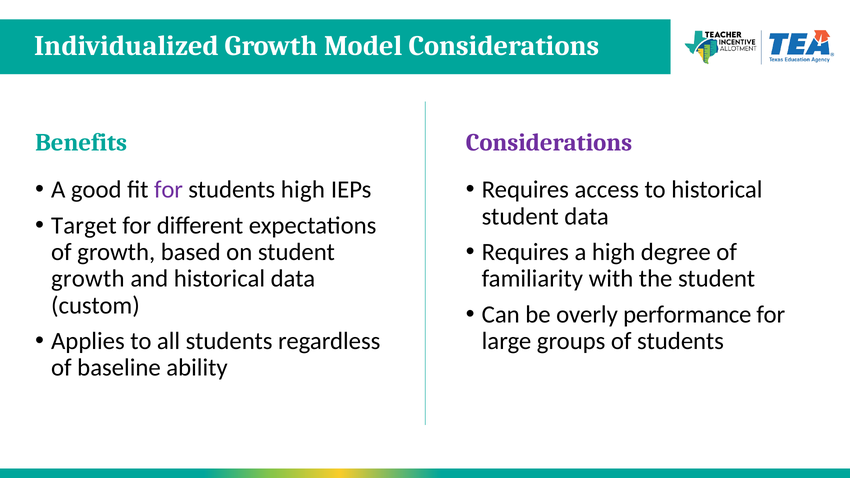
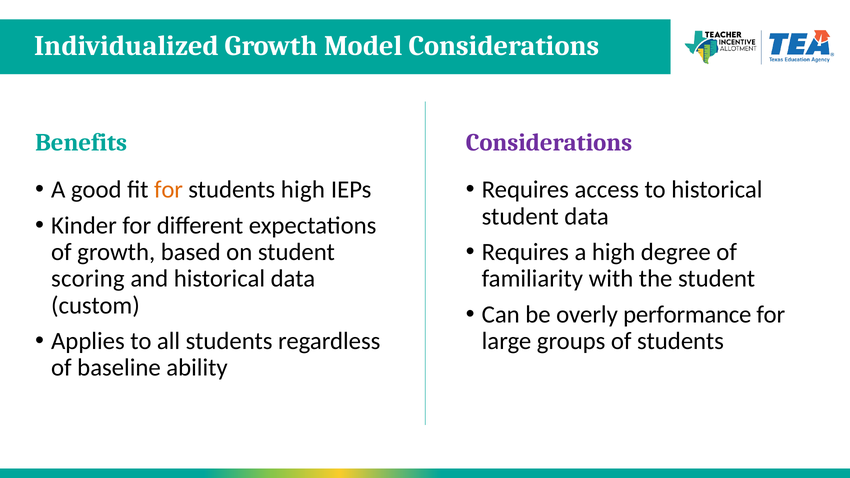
for at (169, 190) colour: purple -> orange
Target: Target -> Kinder
growth at (88, 279): growth -> scoring
